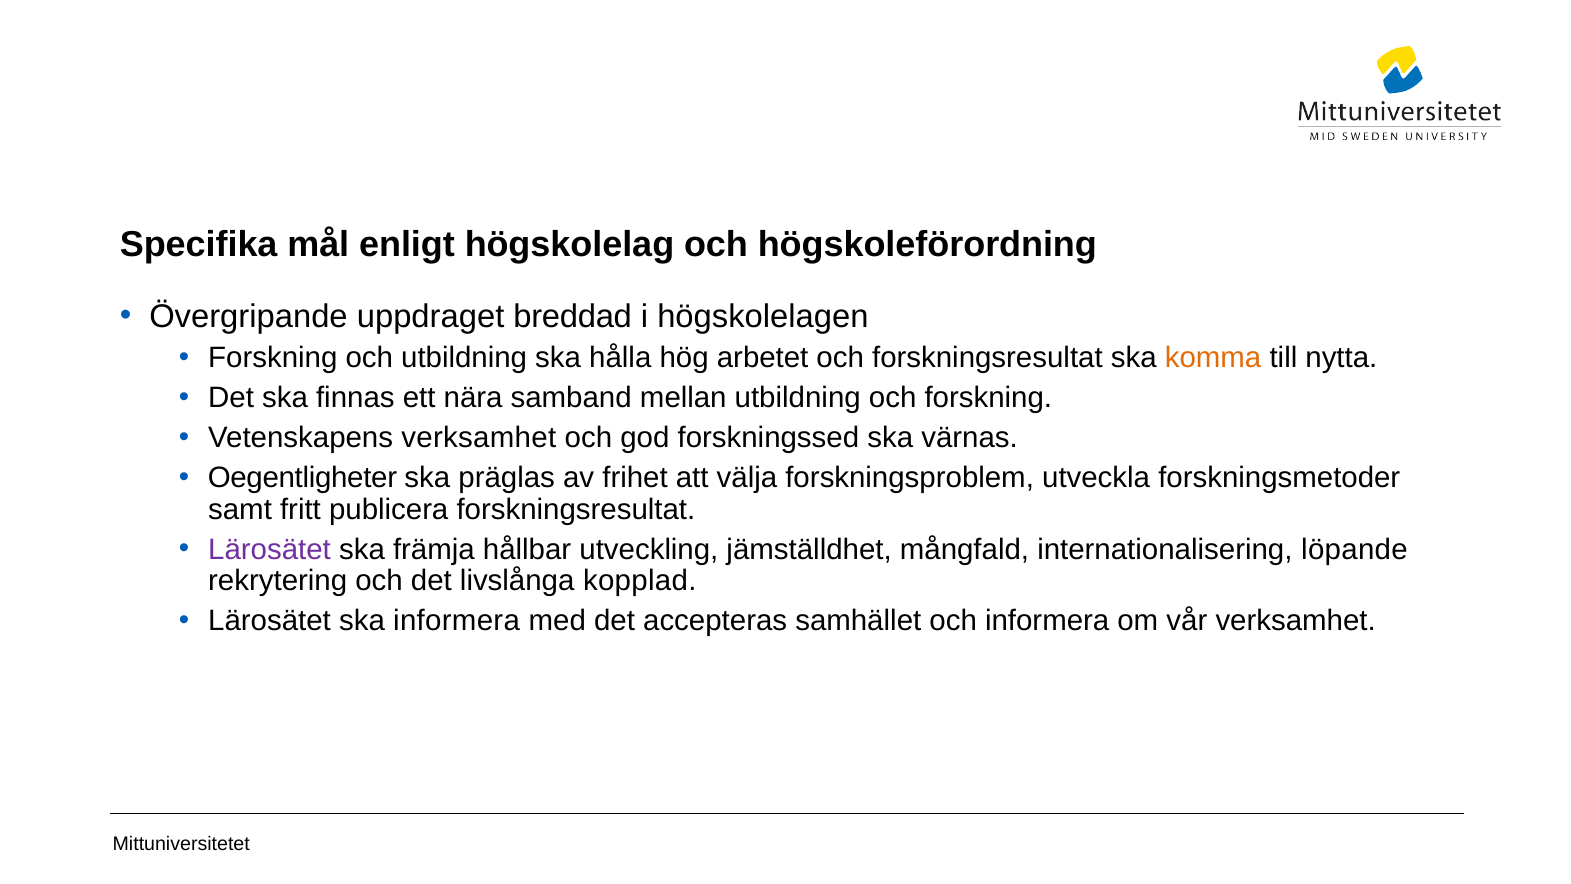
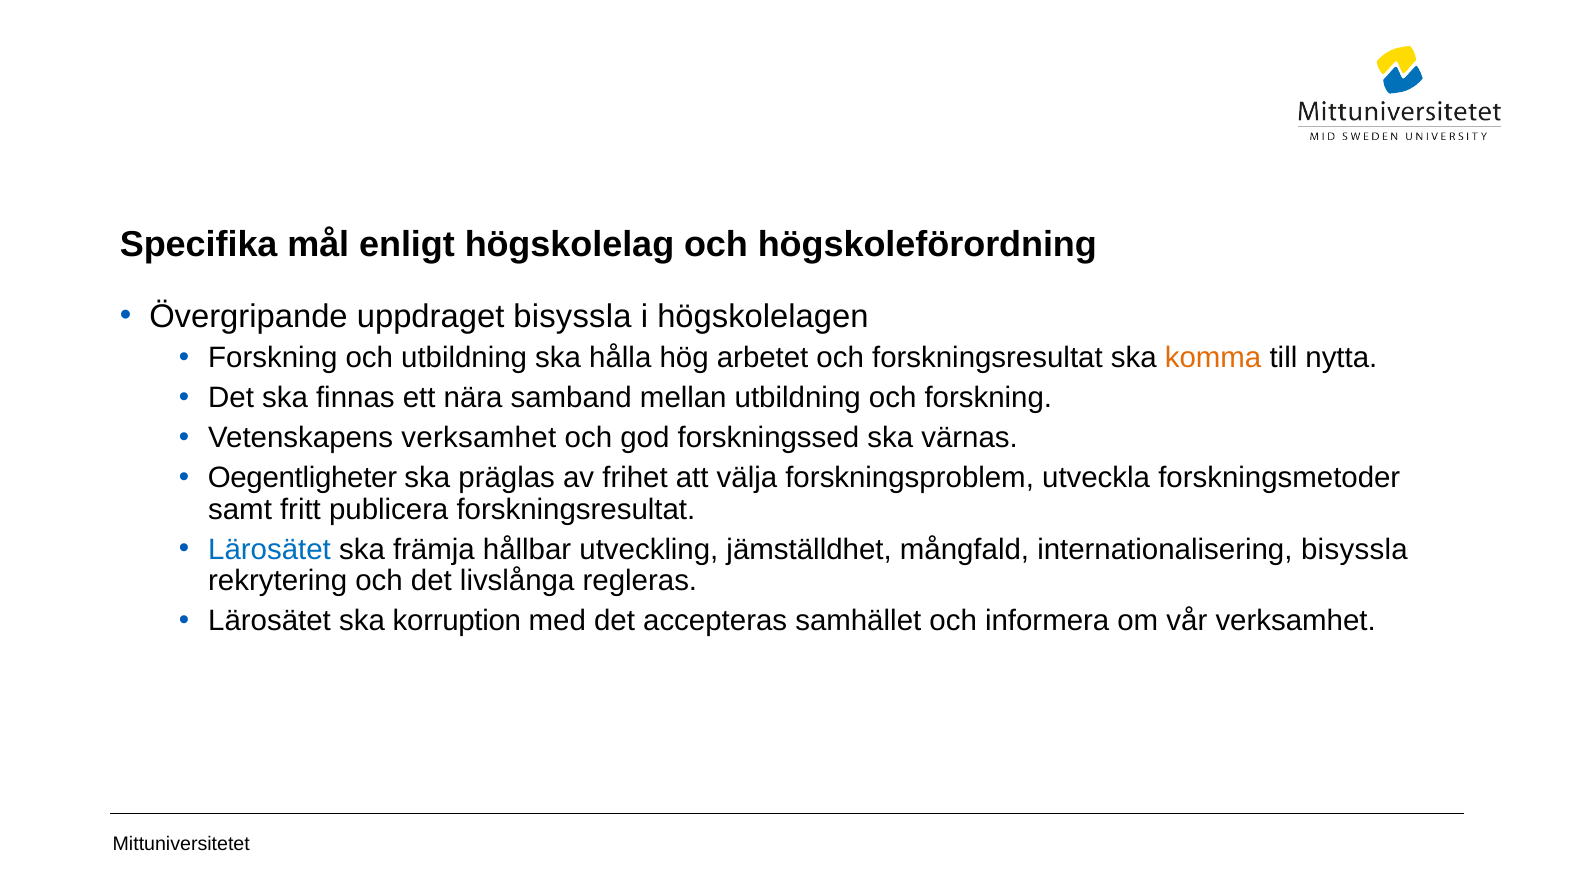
uppdraget breddad: breddad -> bisyssla
Lärosätet at (270, 549) colour: purple -> blue
internationalisering löpande: löpande -> bisyssla
kopplad: kopplad -> regleras
ska informera: informera -> korruption
